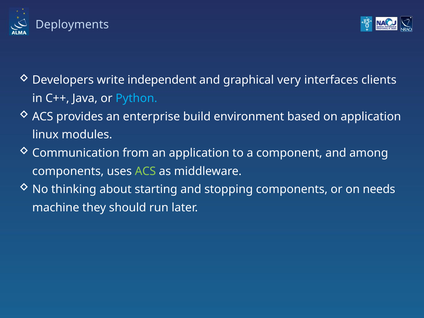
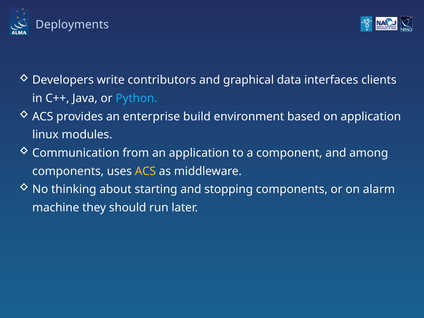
independent: independent -> contributors
very: very -> data
ACS at (145, 171) colour: light green -> yellow
needs: needs -> alarm
